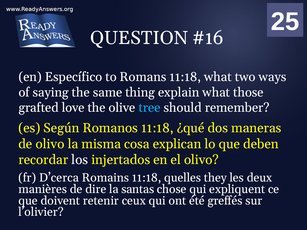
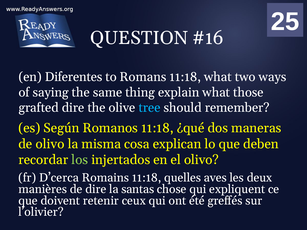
Específico: Específico -> Diferentes
grafted love: love -> dire
los colour: white -> light green
they: they -> aves
